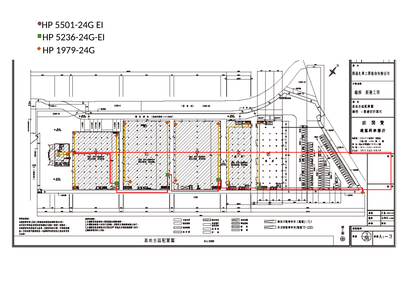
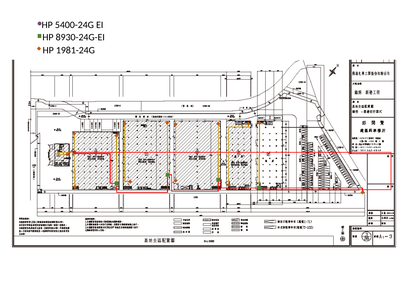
5501-24G: 5501-24G -> 5400-24G
5236-24G-EI: 5236-24G-EI -> 8930-24G-EI
1979-24G: 1979-24G -> 1981-24G
